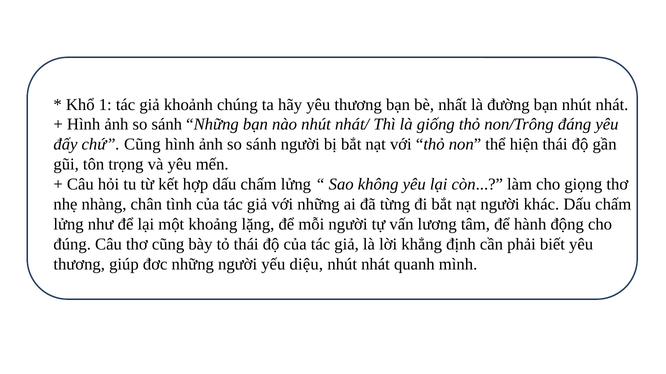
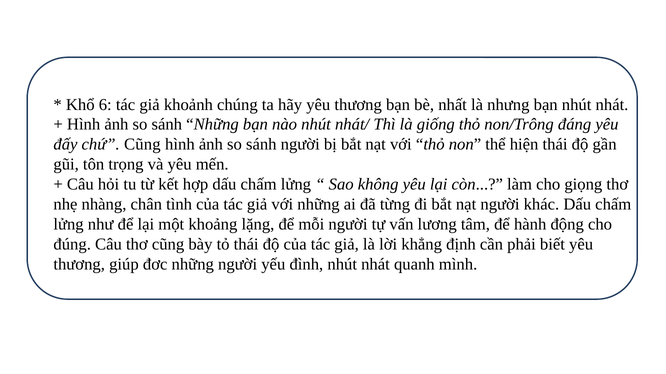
1: 1 -> 6
đường: đường -> nhưng
diệu: diệu -> đình
